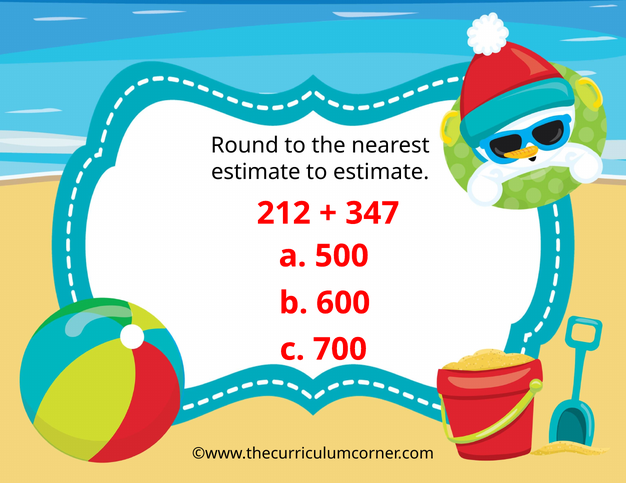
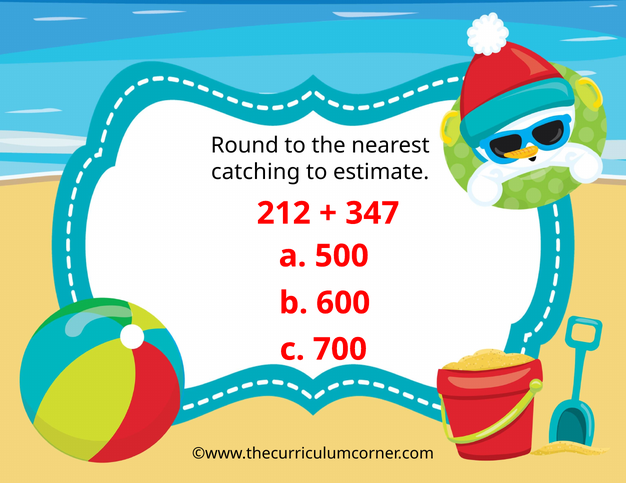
estimate at (256, 172): estimate -> catching
